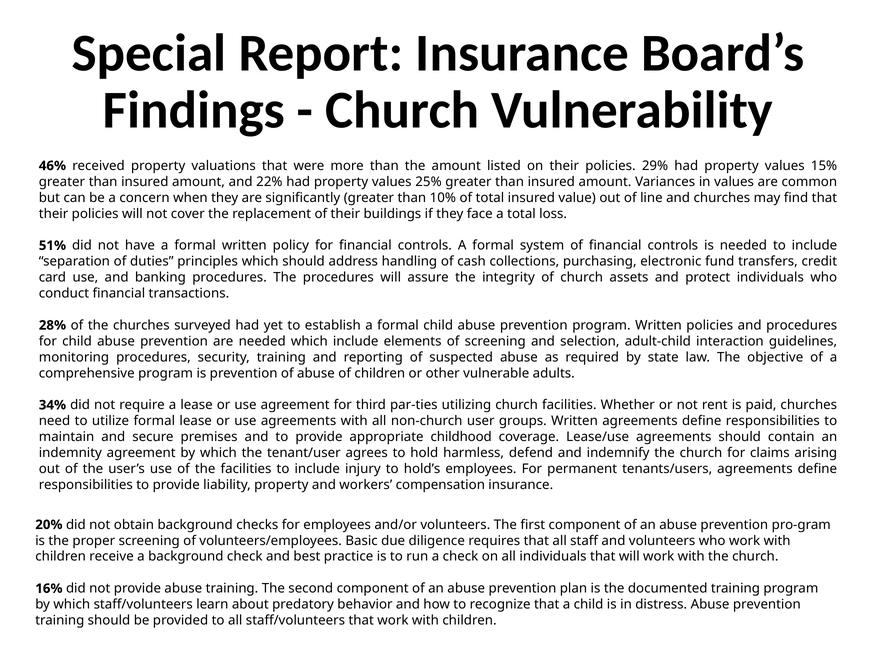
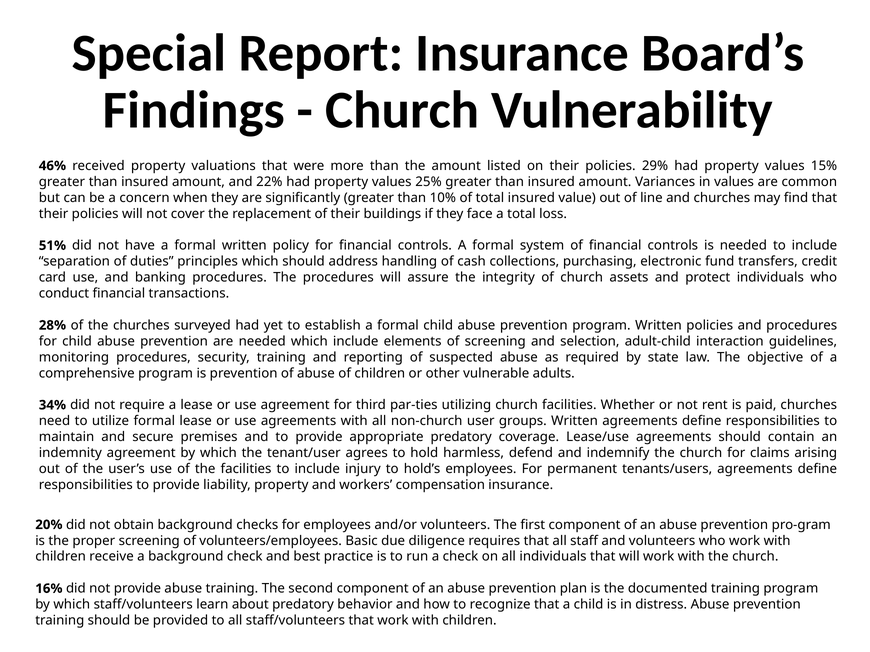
appropriate childhood: childhood -> predatory
